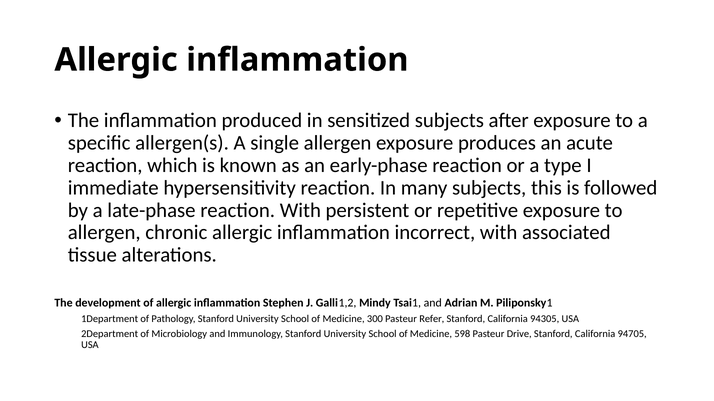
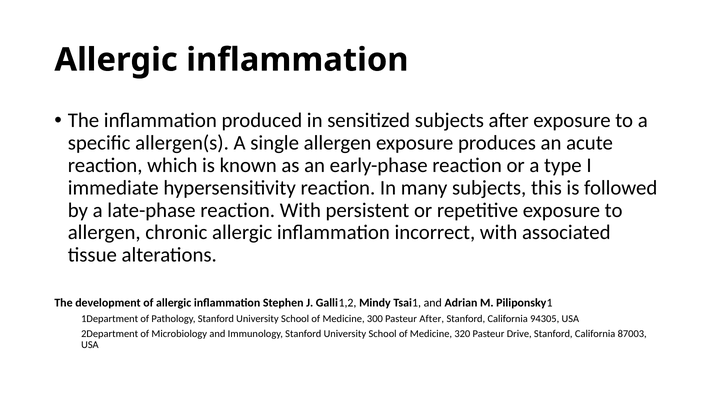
Pasteur Refer: Refer -> After
598: 598 -> 320
94705: 94705 -> 87003
